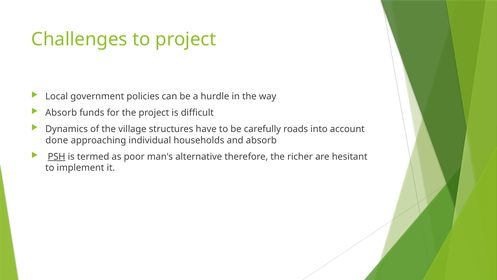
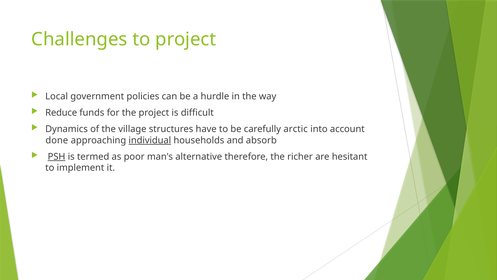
Absorb at (61, 113): Absorb -> Reduce
roads: roads -> arctic
individual underline: none -> present
